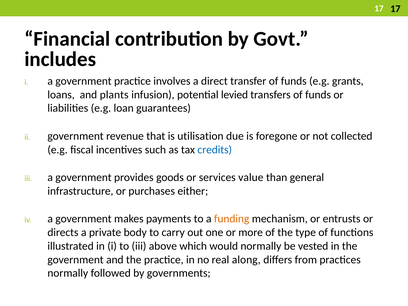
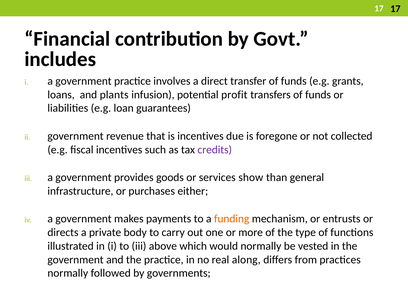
levied: levied -> profit
is utilisation: utilisation -> incentives
credits colour: blue -> purple
value: value -> show
